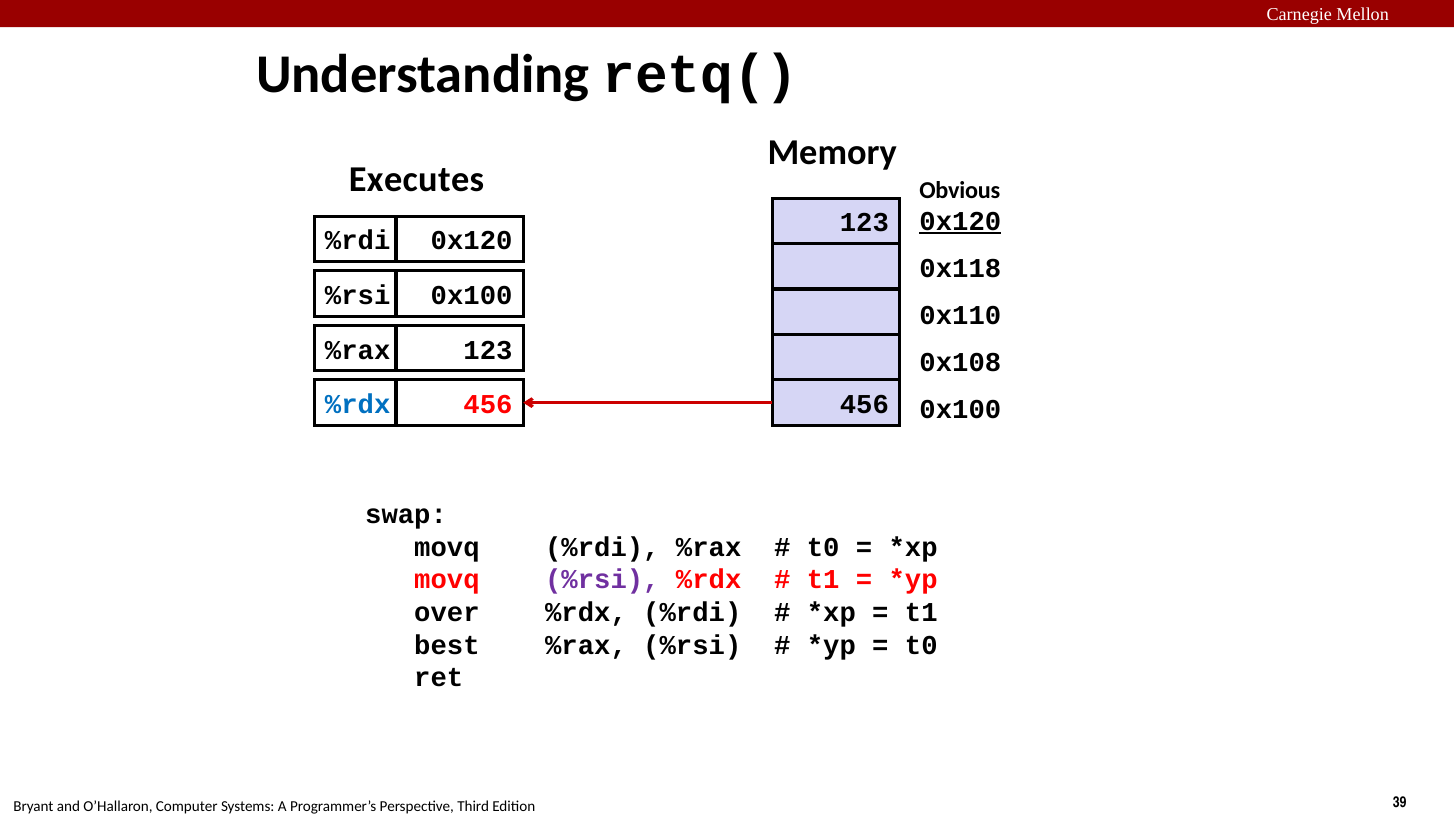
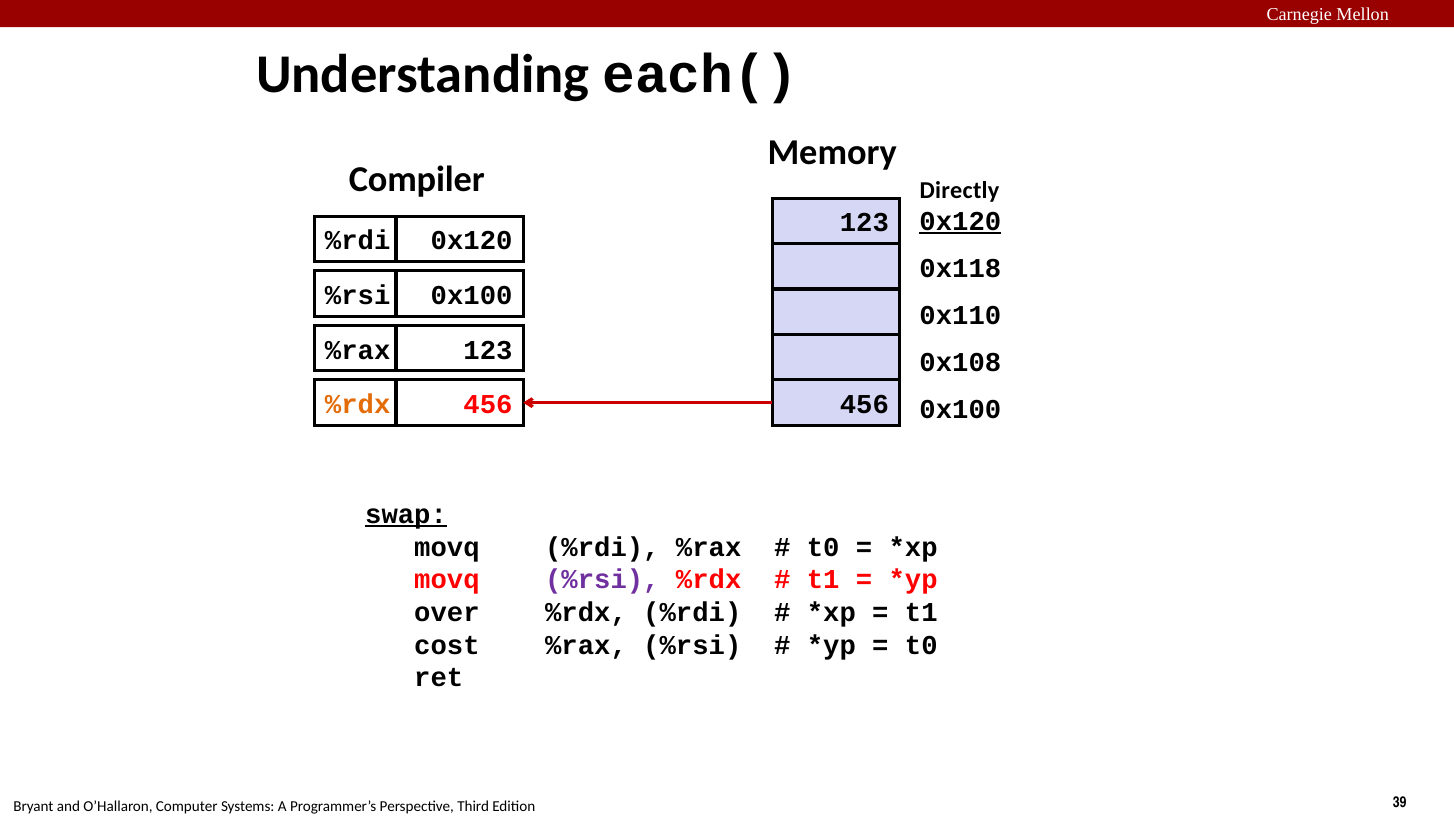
retq(: retq( -> each(
Executes: Executes -> Compiler
Obvious: Obvious -> Directly
%rdx at (358, 404) colour: blue -> orange
swap underline: none -> present
best: best -> cost
